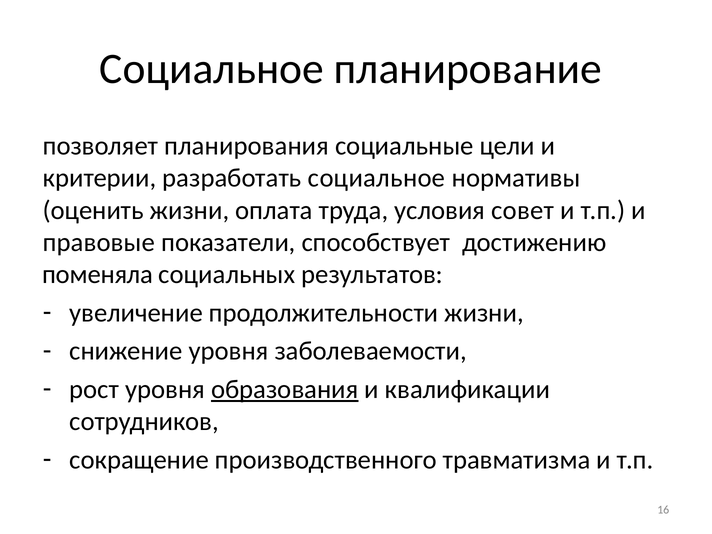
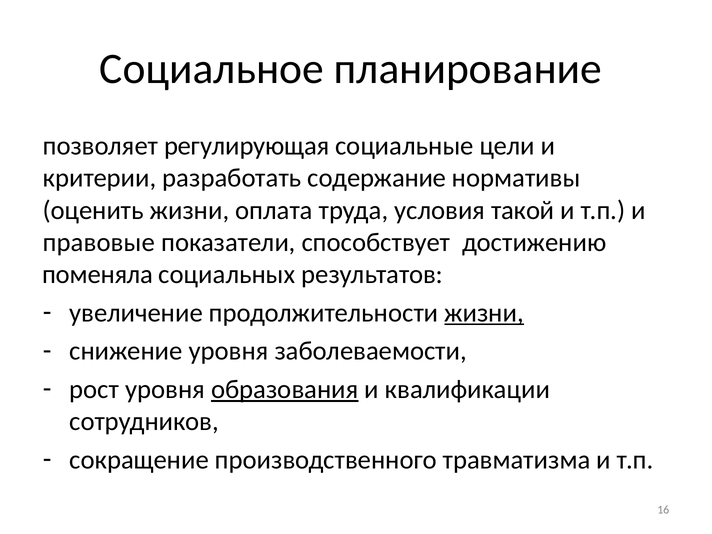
планирования: планирования -> регулирующая
разработать социальное: социальное -> содержание
совет: совет -> такой
жизни at (484, 313) underline: none -> present
